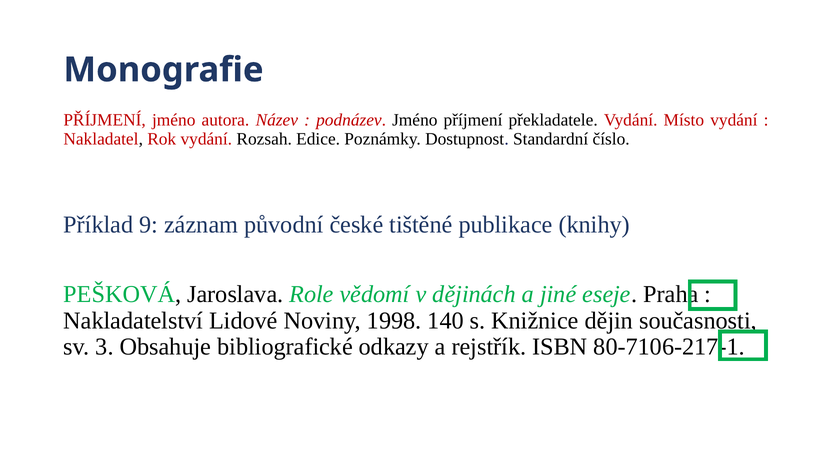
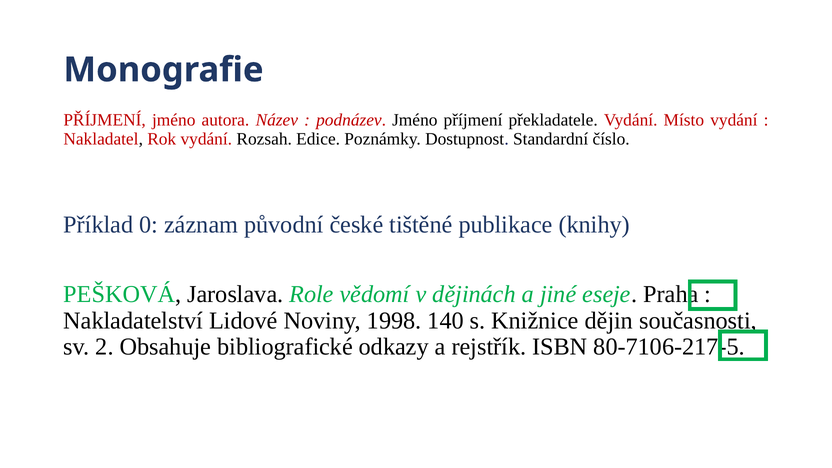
9: 9 -> 0
3: 3 -> 2
80-7106-217-1: 80-7106-217-1 -> 80-7106-217-5
